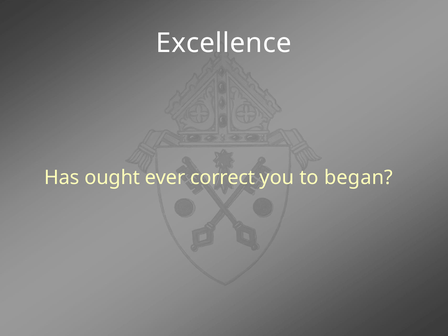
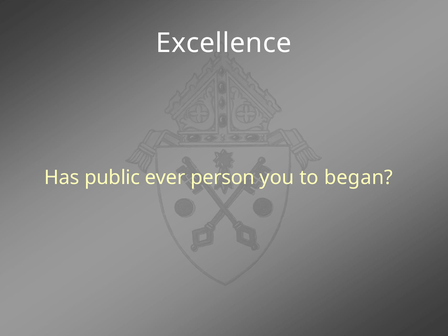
ought: ought -> public
correct: correct -> person
